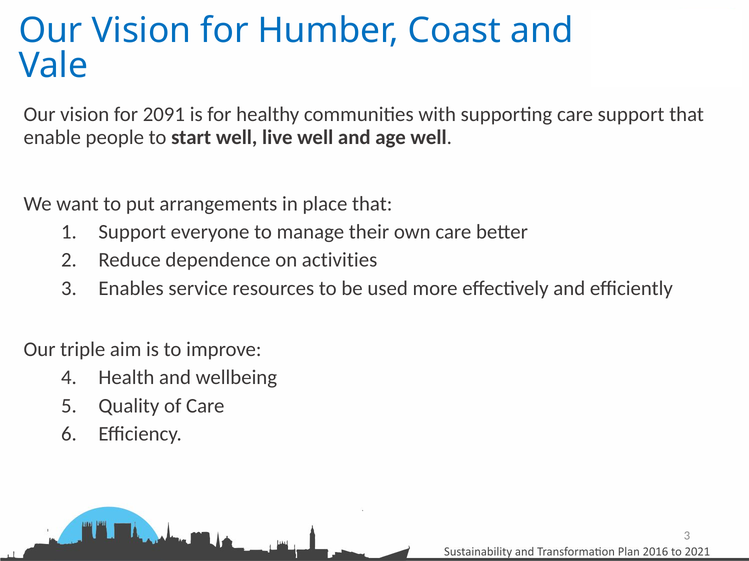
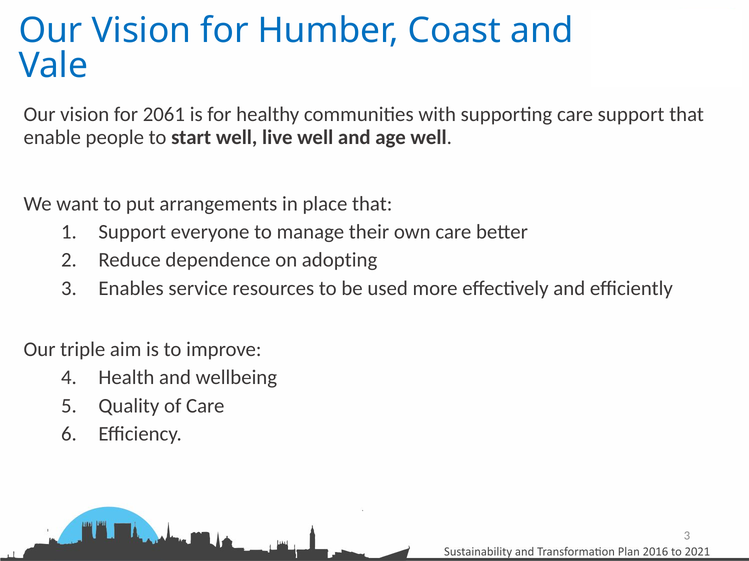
2091: 2091 -> 2061
activities: activities -> adopting
